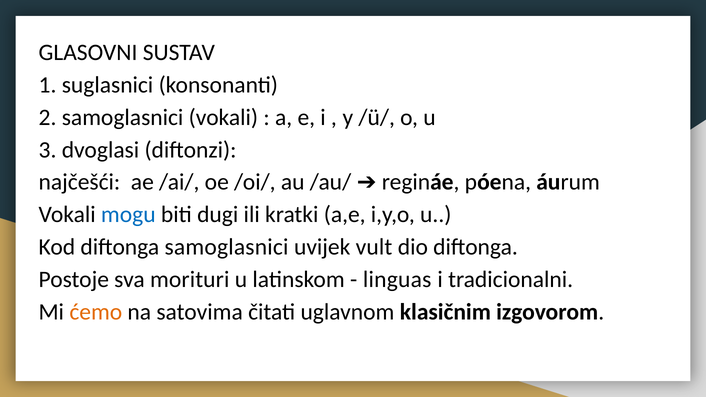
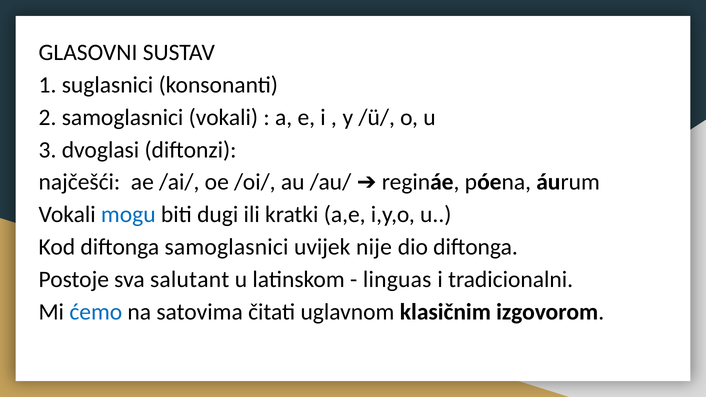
vult: vult -> nije
morituri: morituri -> salutant
ćemo colour: orange -> blue
